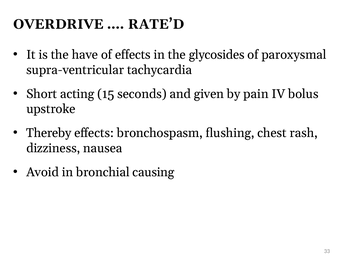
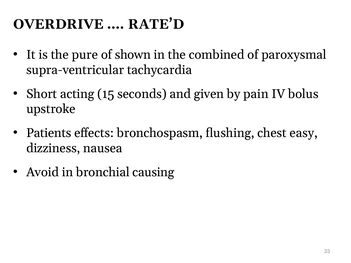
have: have -> pure
of effects: effects -> shown
glycosides: glycosides -> combined
Thereby: Thereby -> Patients
rash: rash -> easy
